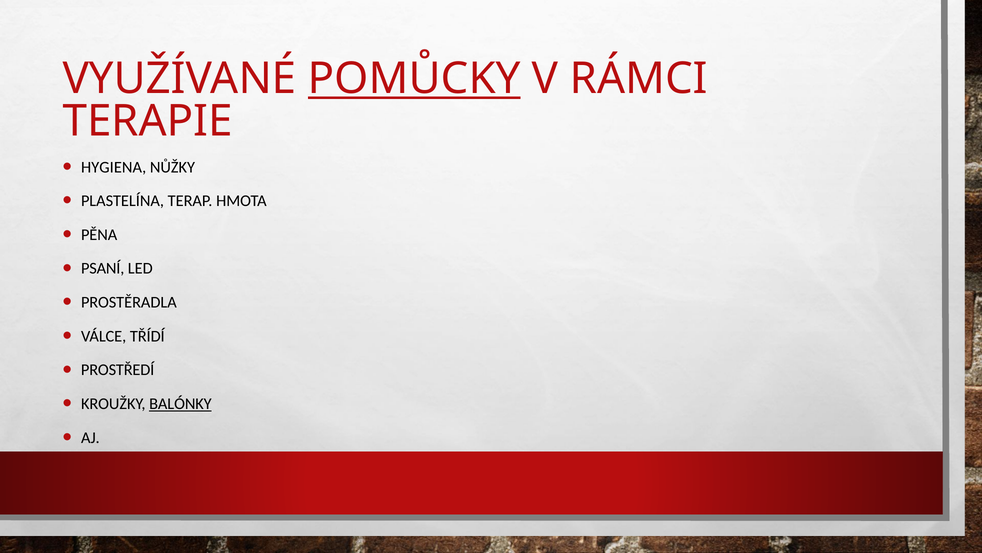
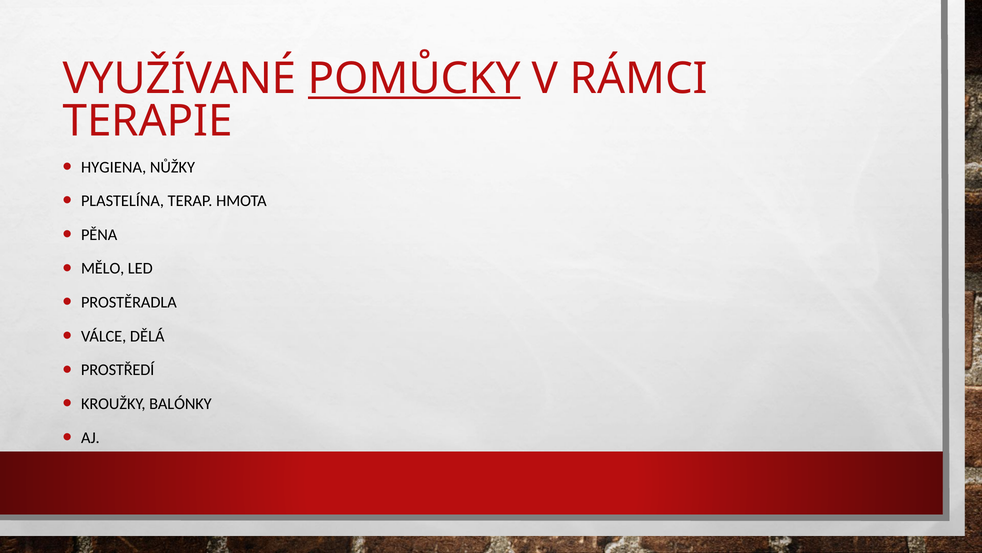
PSANÍ: PSANÍ -> MĚLO
TŘÍDÍ: TŘÍDÍ -> DĚLÁ
BALÓNKY underline: present -> none
